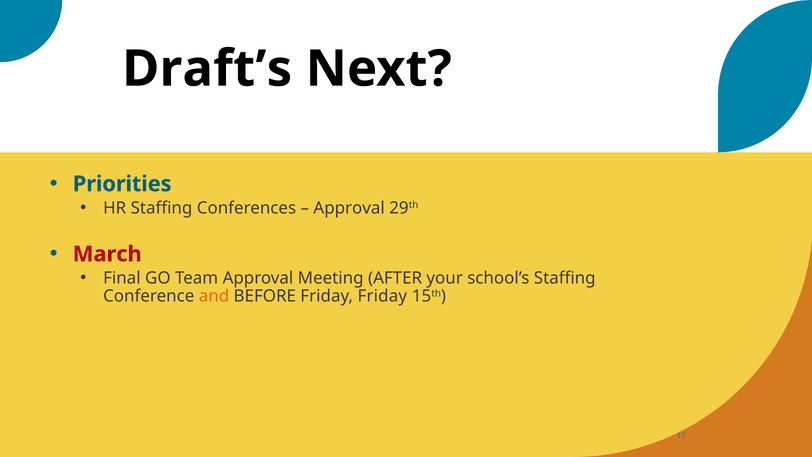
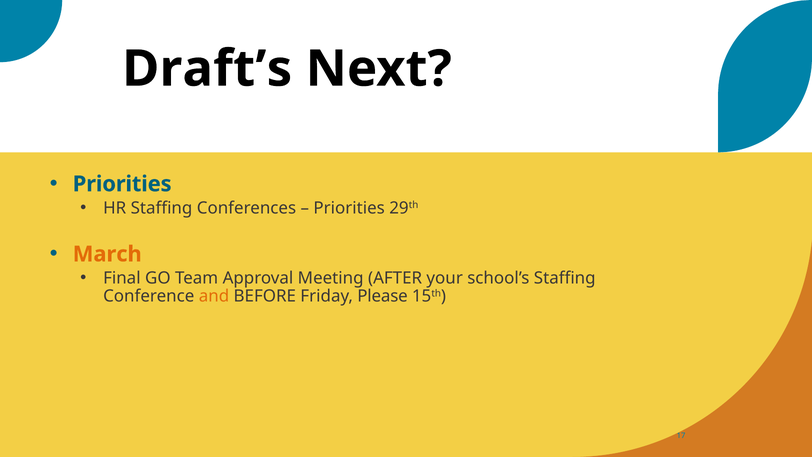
Approval at (349, 208): Approval -> Priorities
March colour: red -> orange
Friday Friday: Friday -> Please
